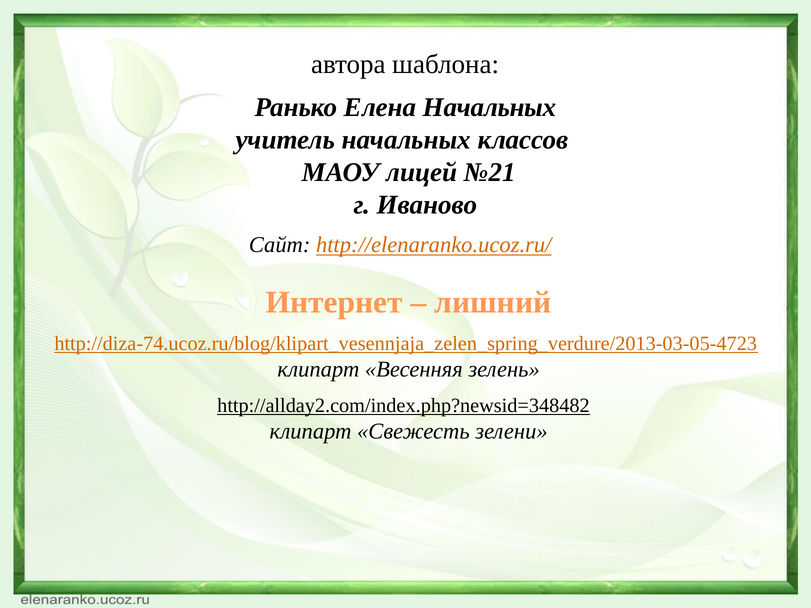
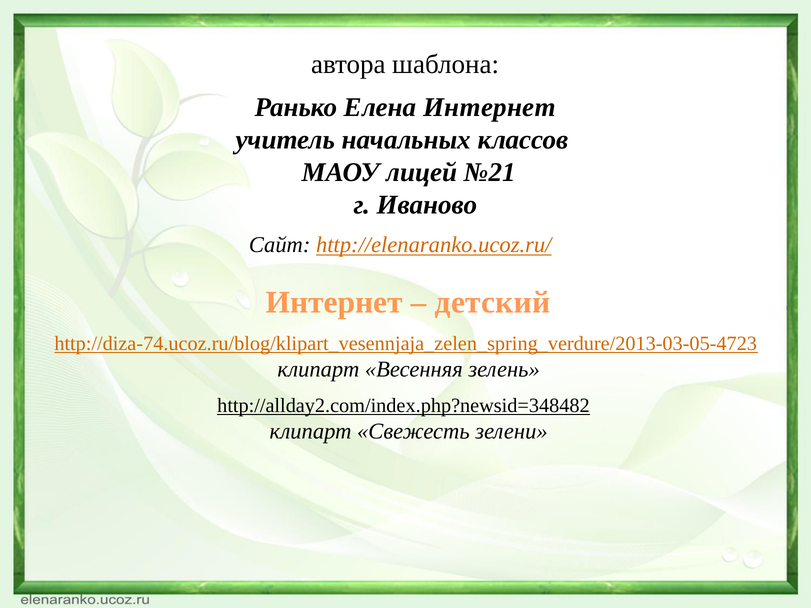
Елена Начальных: Начальных -> Интернет
лишний: лишний -> детский
